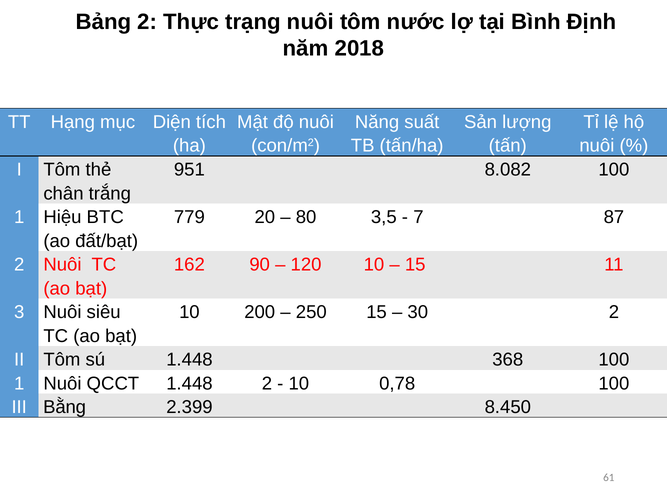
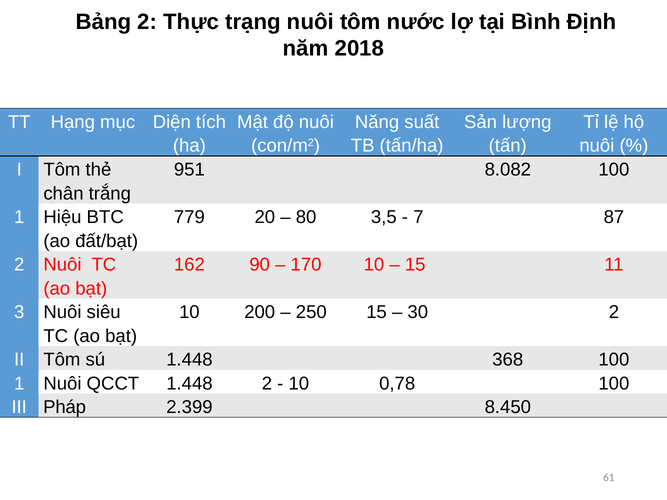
120: 120 -> 170
Bằng: Bằng -> Pháp
